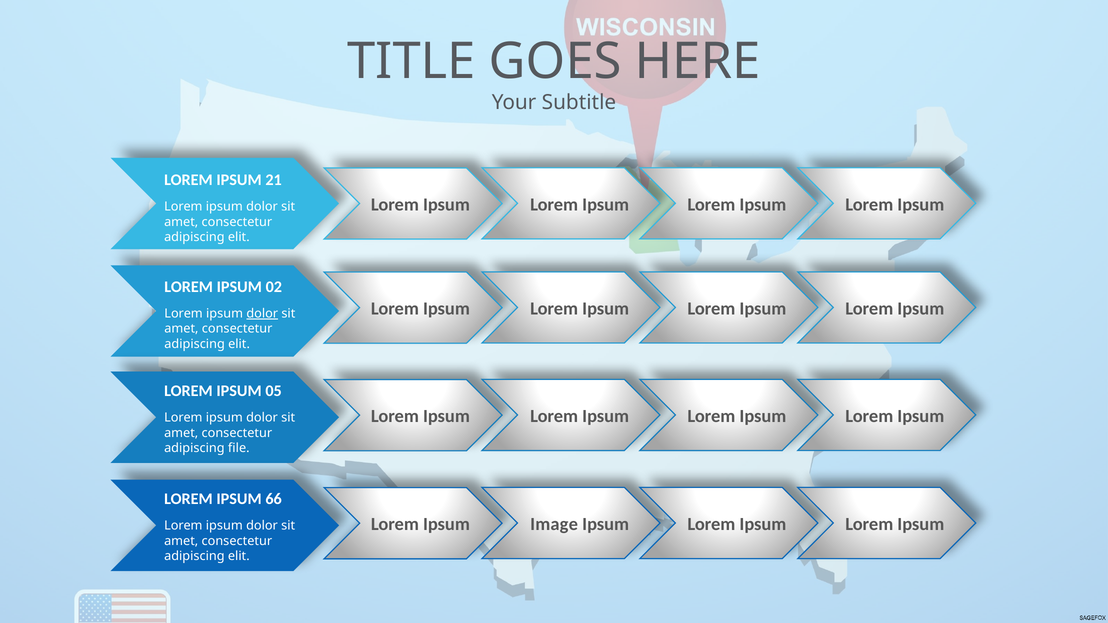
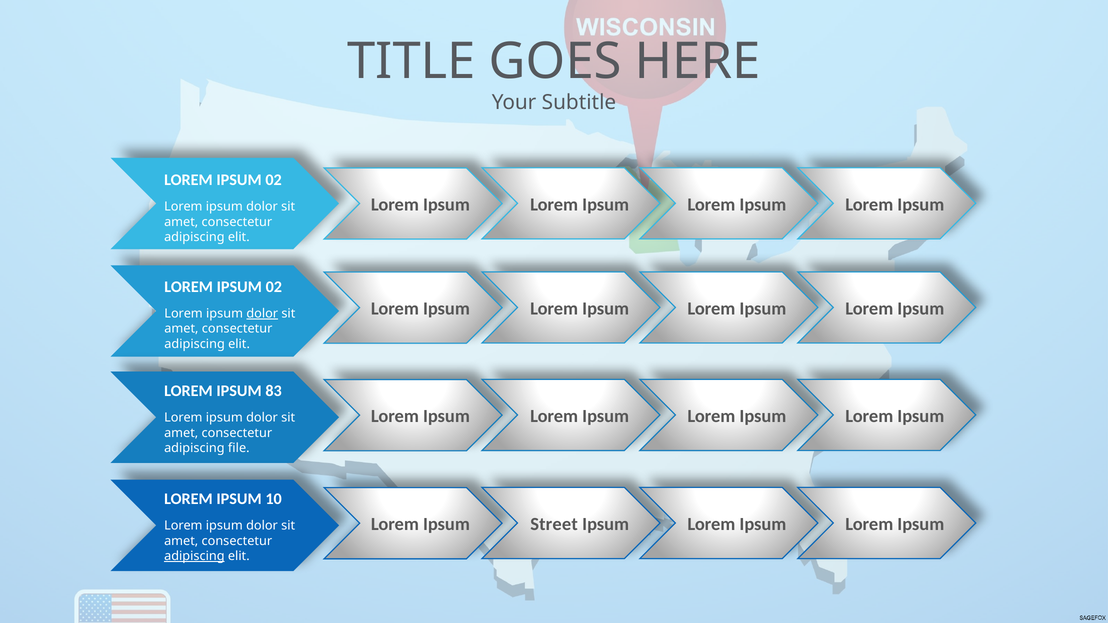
21 at (274, 180): 21 -> 02
05: 05 -> 83
66: 66 -> 10
Image: Image -> Street
adipiscing at (194, 556) underline: none -> present
